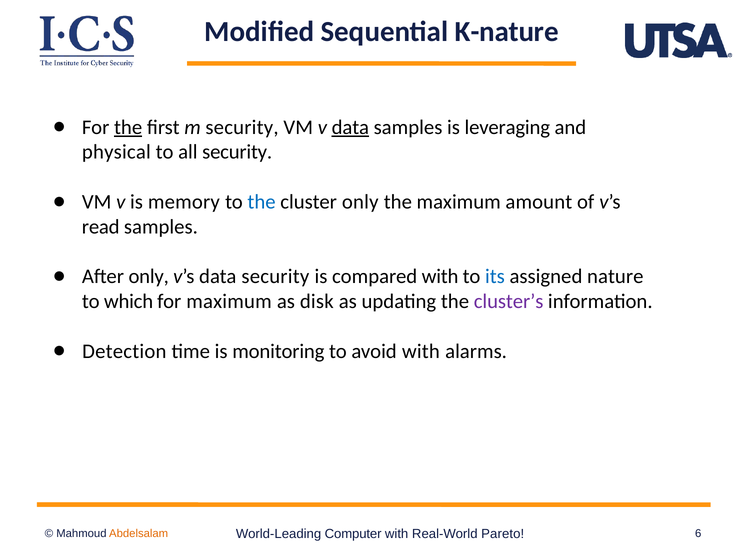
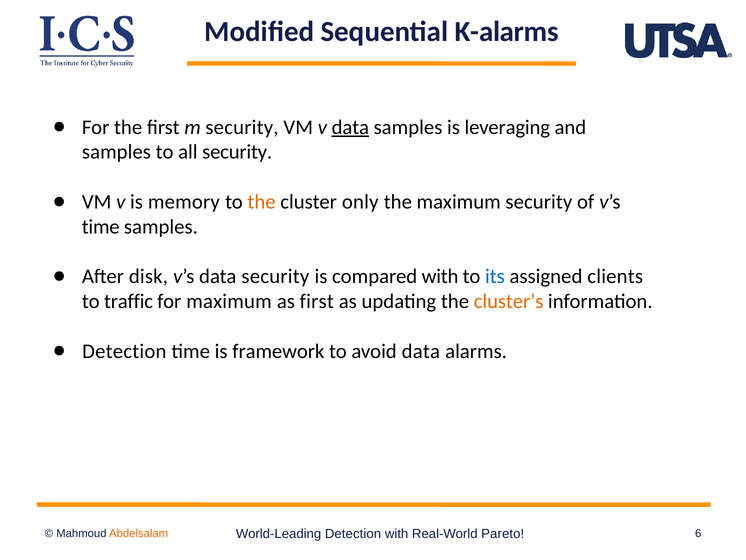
K-nature: K-nature -> K-alarms
the at (128, 127) underline: present -> none
physical at (116, 152): physical -> samples
the at (262, 202) colour: blue -> orange
maximum amount: amount -> security
read at (101, 227): read -> time
After only: only -> disk
nature: nature -> clients
which: which -> traffic
as disk: disk -> first
cluster’s colour: purple -> orange
monitoring: monitoring -> framework
avoid with: with -> data
World-Leading Computer: Computer -> Detection
